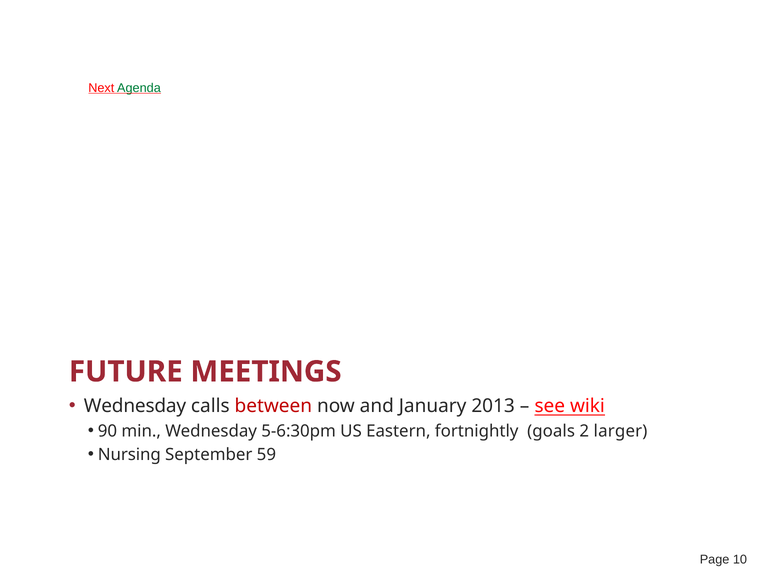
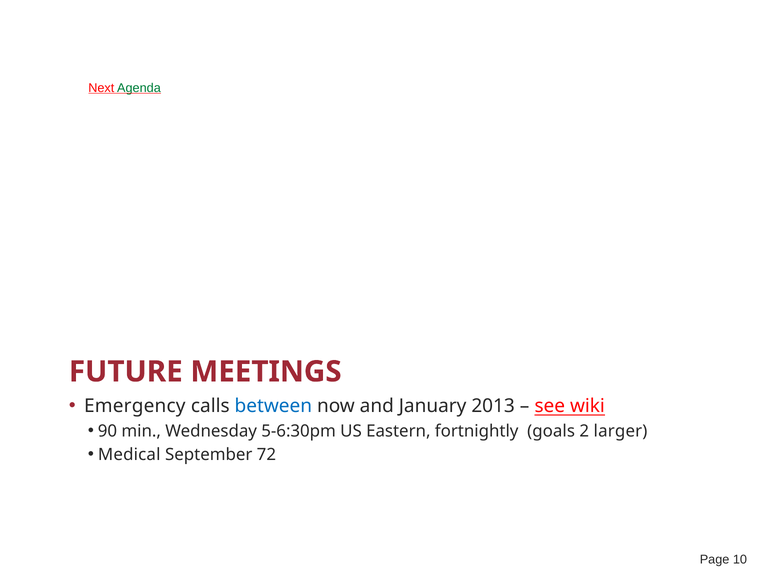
Wednesday at (135, 406): Wednesday -> Emergency
between colour: red -> blue
Nursing: Nursing -> Medical
59: 59 -> 72
